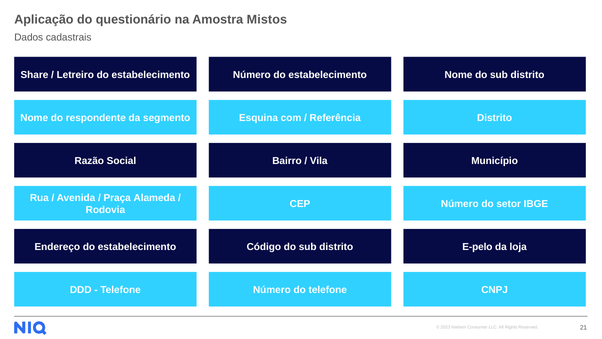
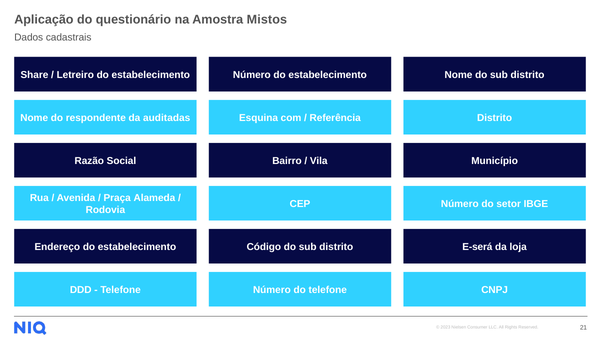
segmento: segmento -> auditadas
E-pelo: E-pelo -> E-será
